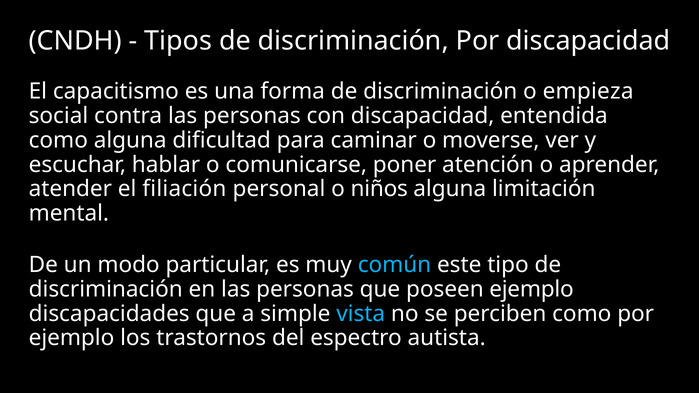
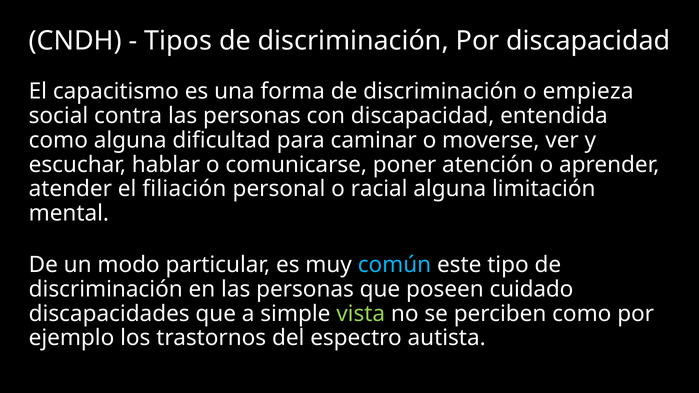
niños: niños -> racial
poseen ejemplo: ejemplo -> cuidado
vista colour: light blue -> light green
